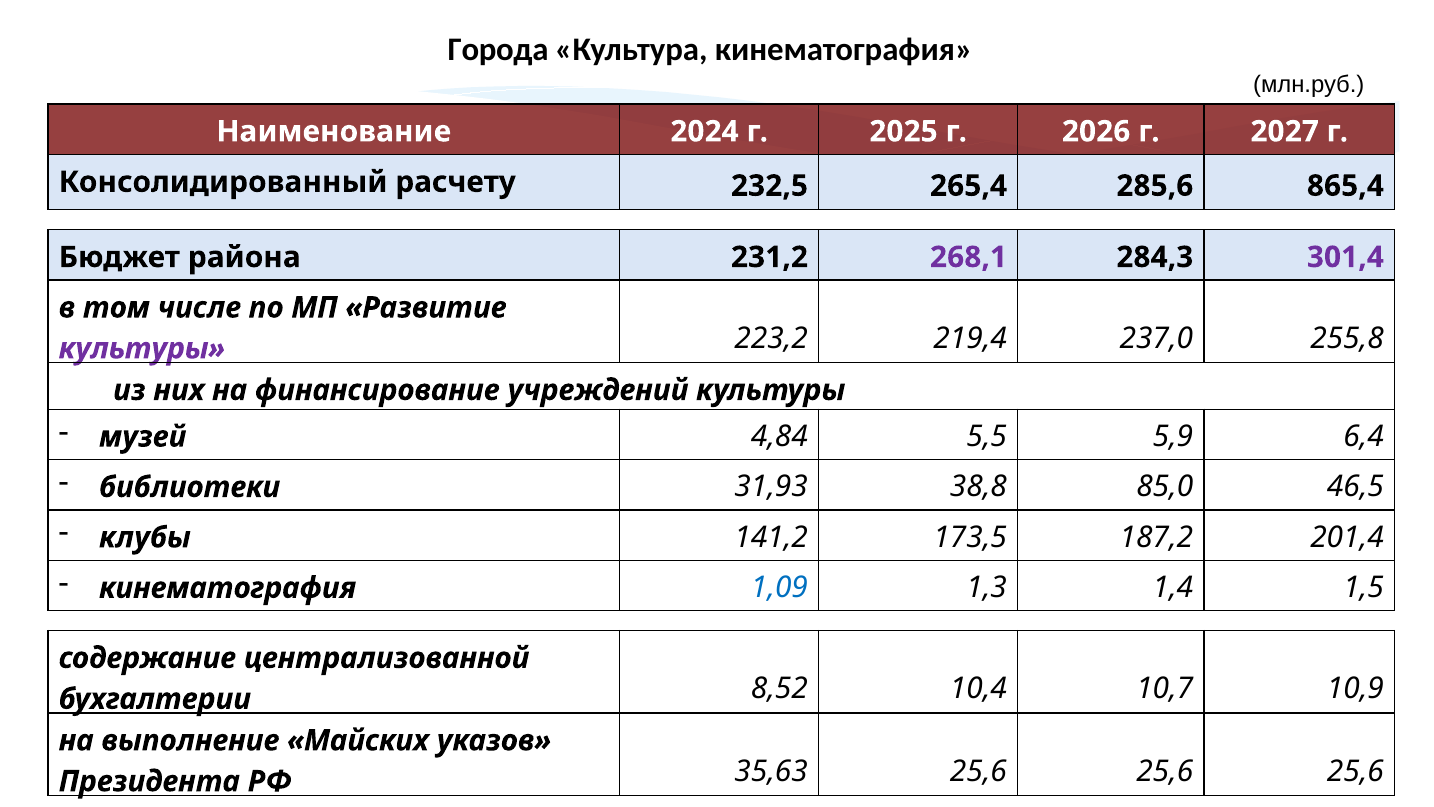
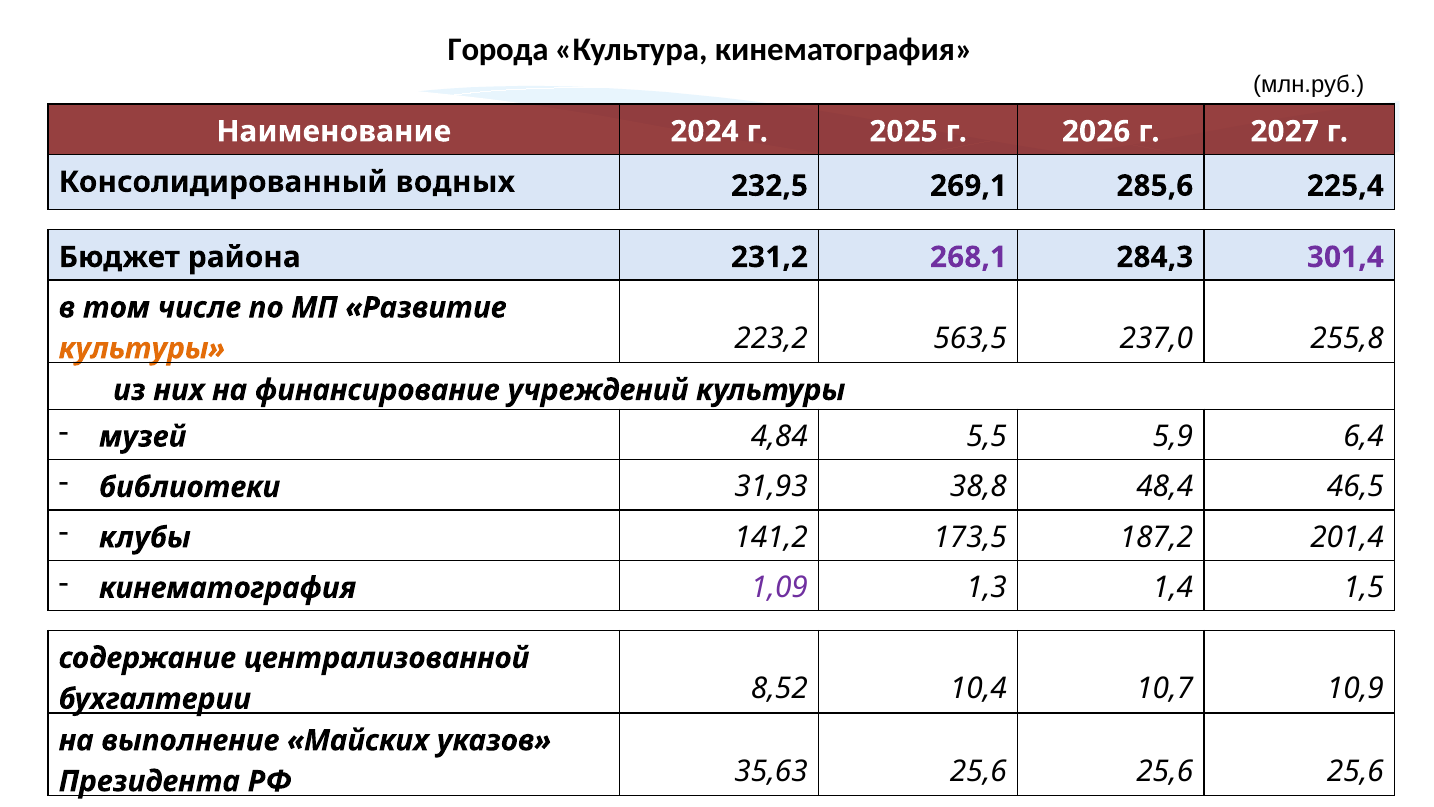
расчету: расчету -> водных
265,4: 265,4 -> 269,1
865,4: 865,4 -> 225,4
культуры at (142, 348) colour: purple -> orange
219,4: 219,4 -> 563,5
85,0: 85,0 -> 48,4
1,09 colour: blue -> purple
